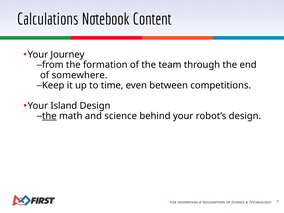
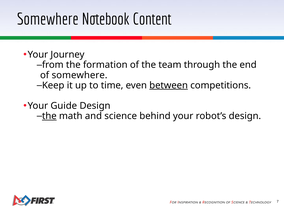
Calculations at (48, 19): Calculations -> Somewhere
between underline: none -> present
Island: Island -> Guide
